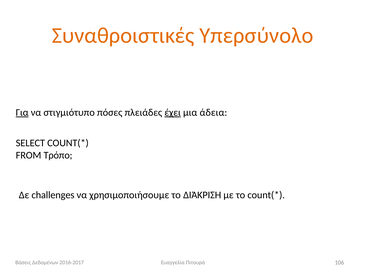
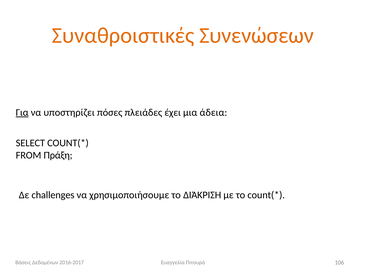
Υπερσύνολο: Υπερσύνολο -> Συνενώσεων
στιγμιότυπο: στιγμιότυπο -> υποστηρίζει
έχει underline: present -> none
Τρόπο: Τρόπο -> Πράξη
